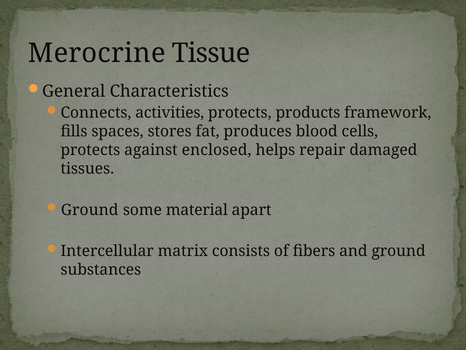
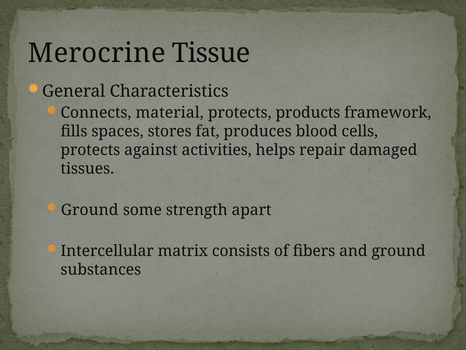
activities: activities -> material
enclosed: enclosed -> activities
material: material -> strength
